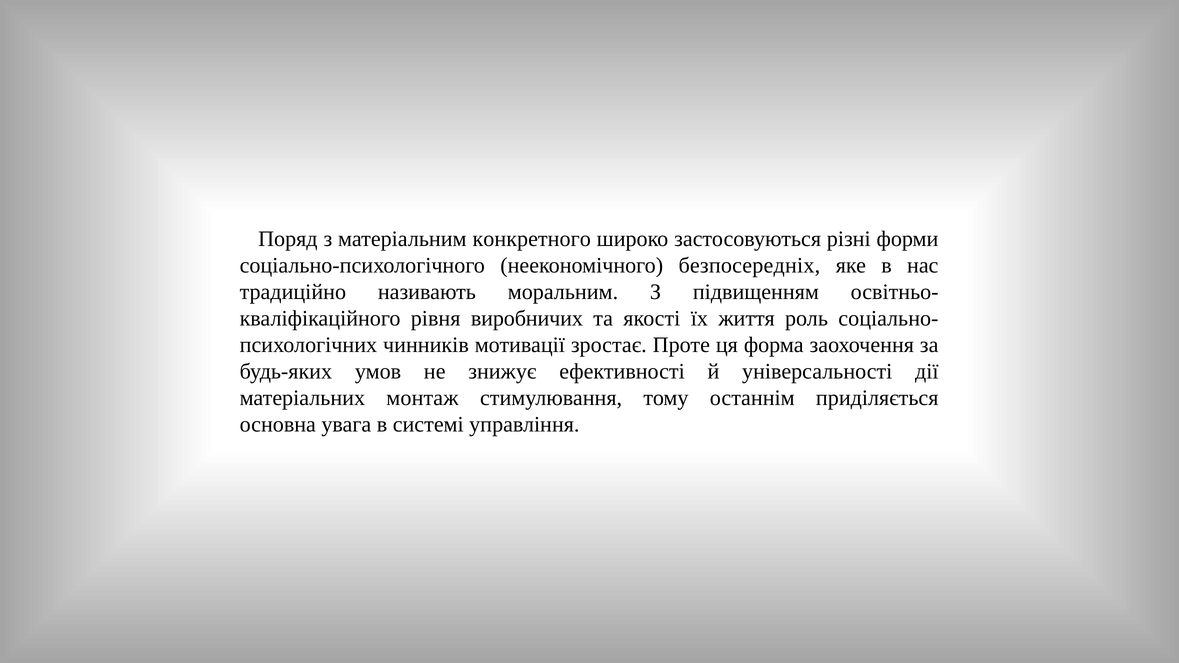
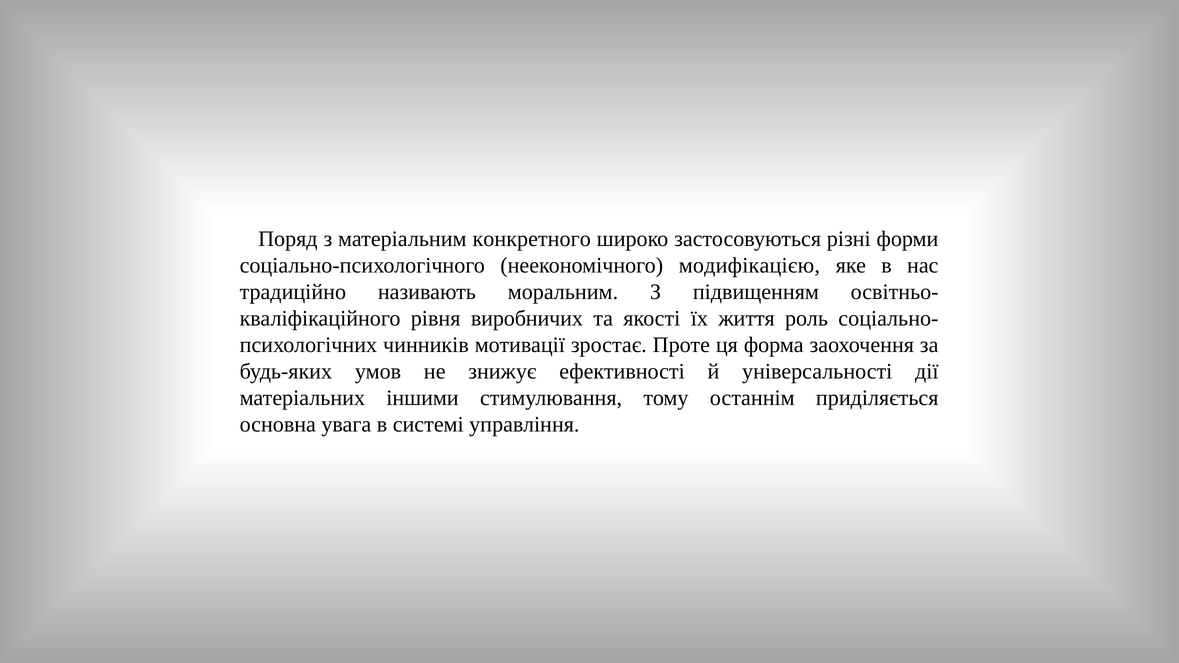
безпосередніх: безпосередніх -> модифікацією
монтаж: монтаж -> іншими
